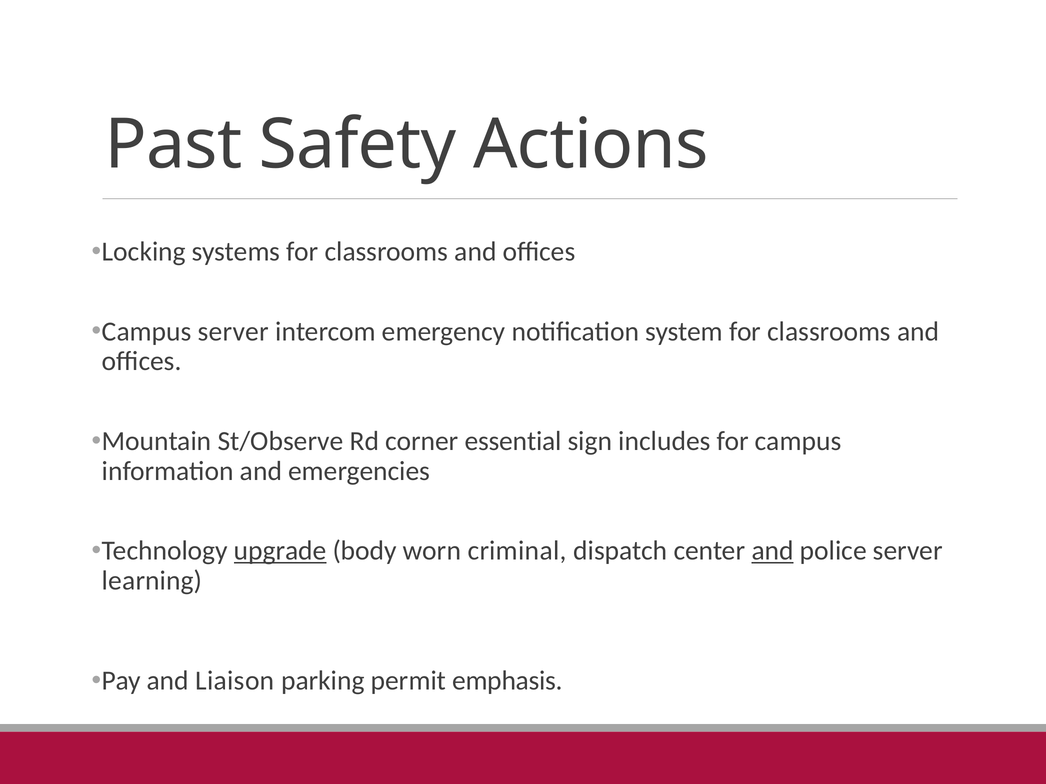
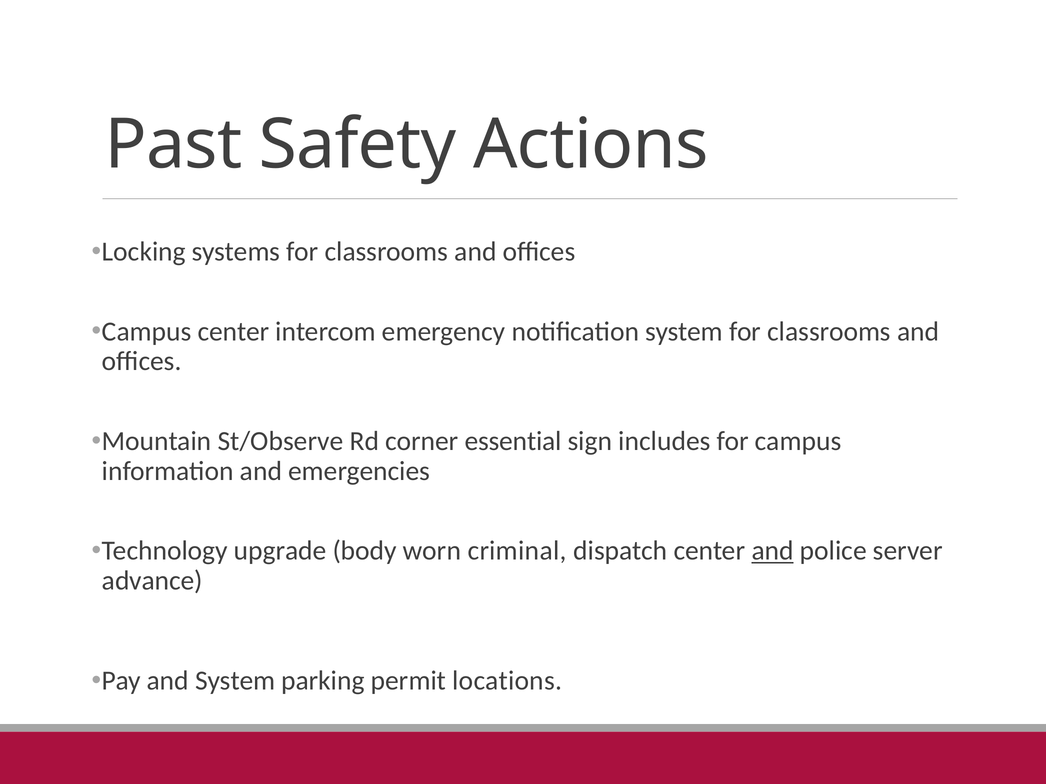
Campus server: server -> center
upgrade underline: present -> none
learning: learning -> advance
and Liaison: Liaison -> System
emphasis: emphasis -> locations
